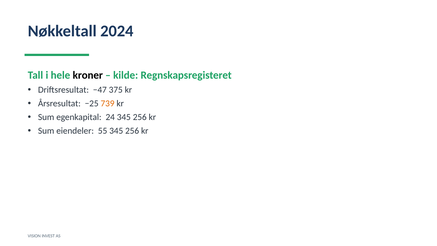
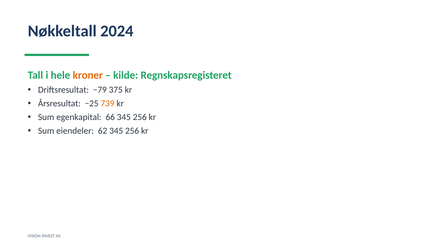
kroner colour: black -> orange
−47: −47 -> −79
24: 24 -> 66
55: 55 -> 62
